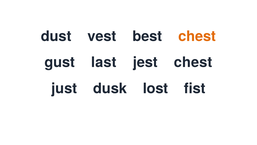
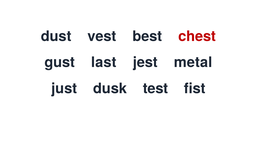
chest at (197, 36) colour: orange -> red
jest chest: chest -> metal
lost: lost -> test
